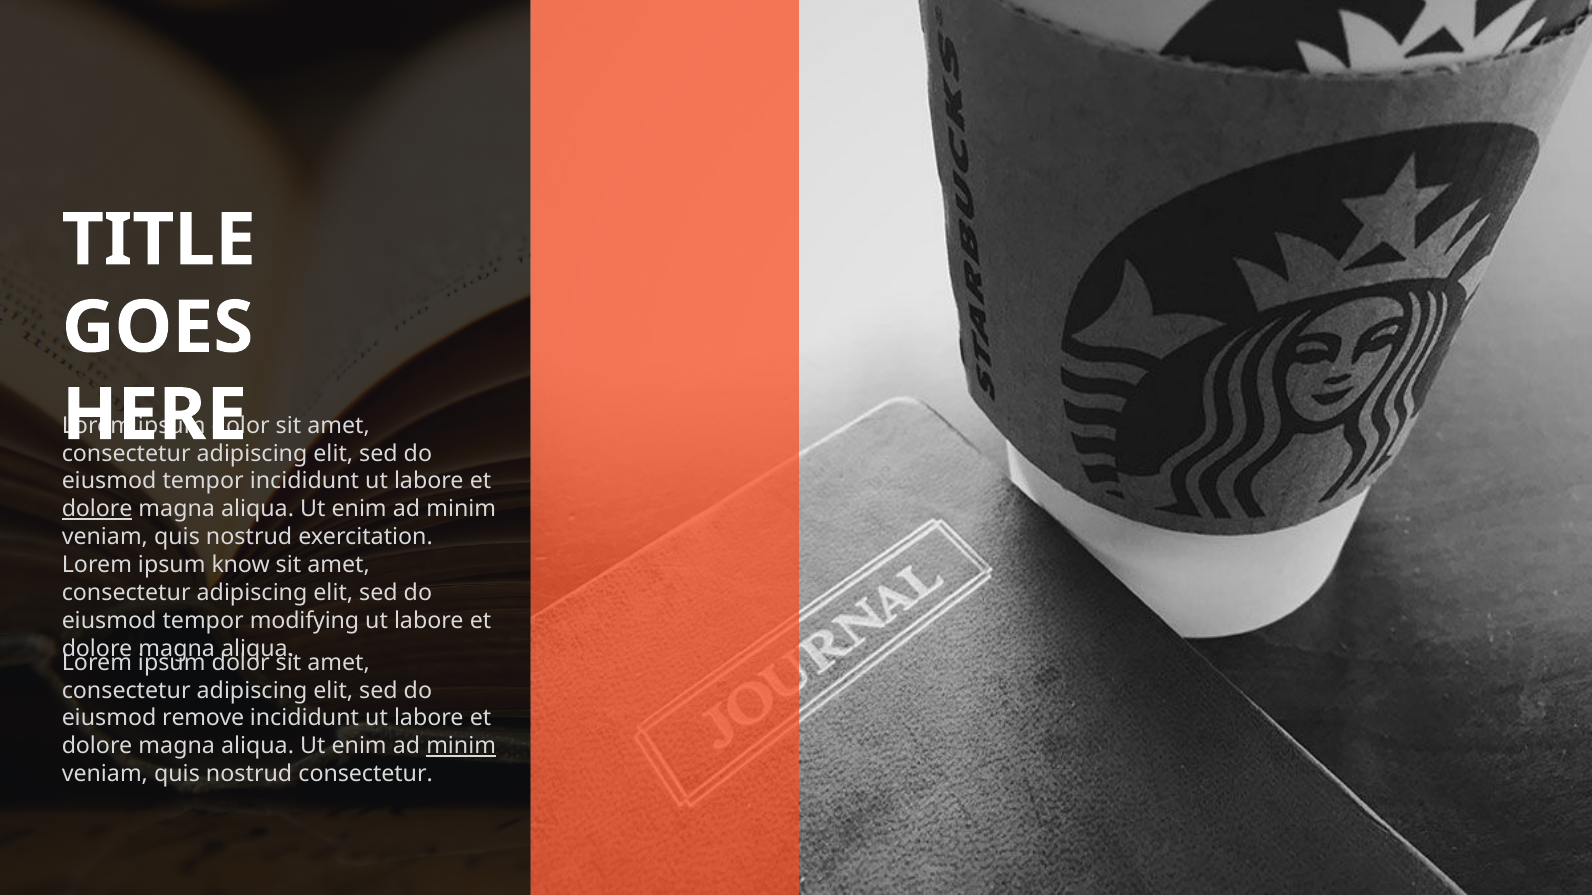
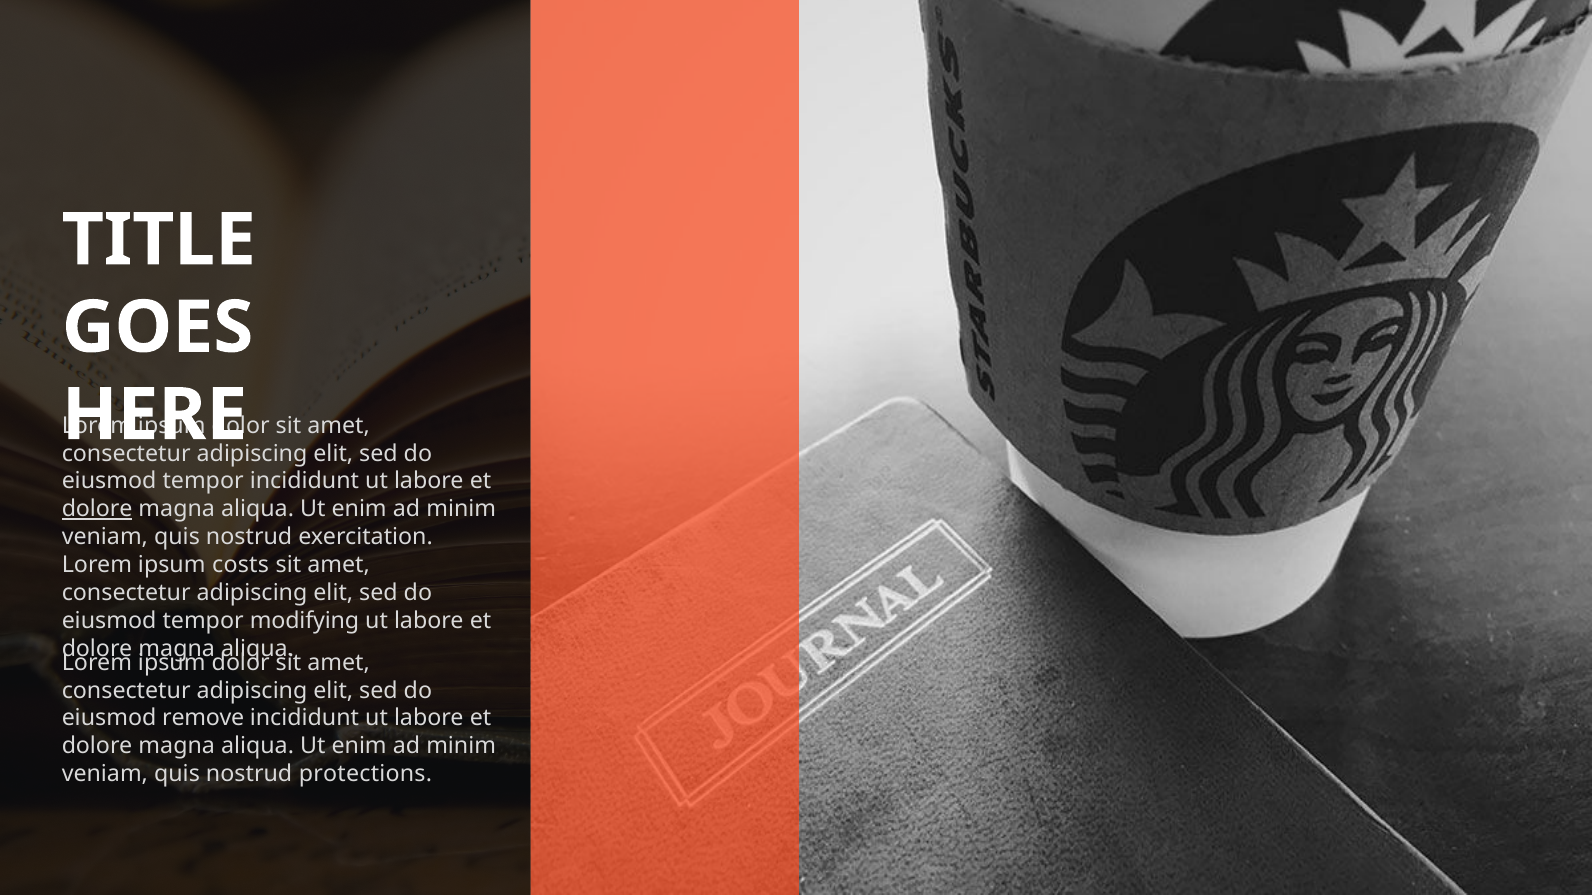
know: know -> costs
minim at (461, 747) underline: present -> none
nostrud consectetur: consectetur -> protections
